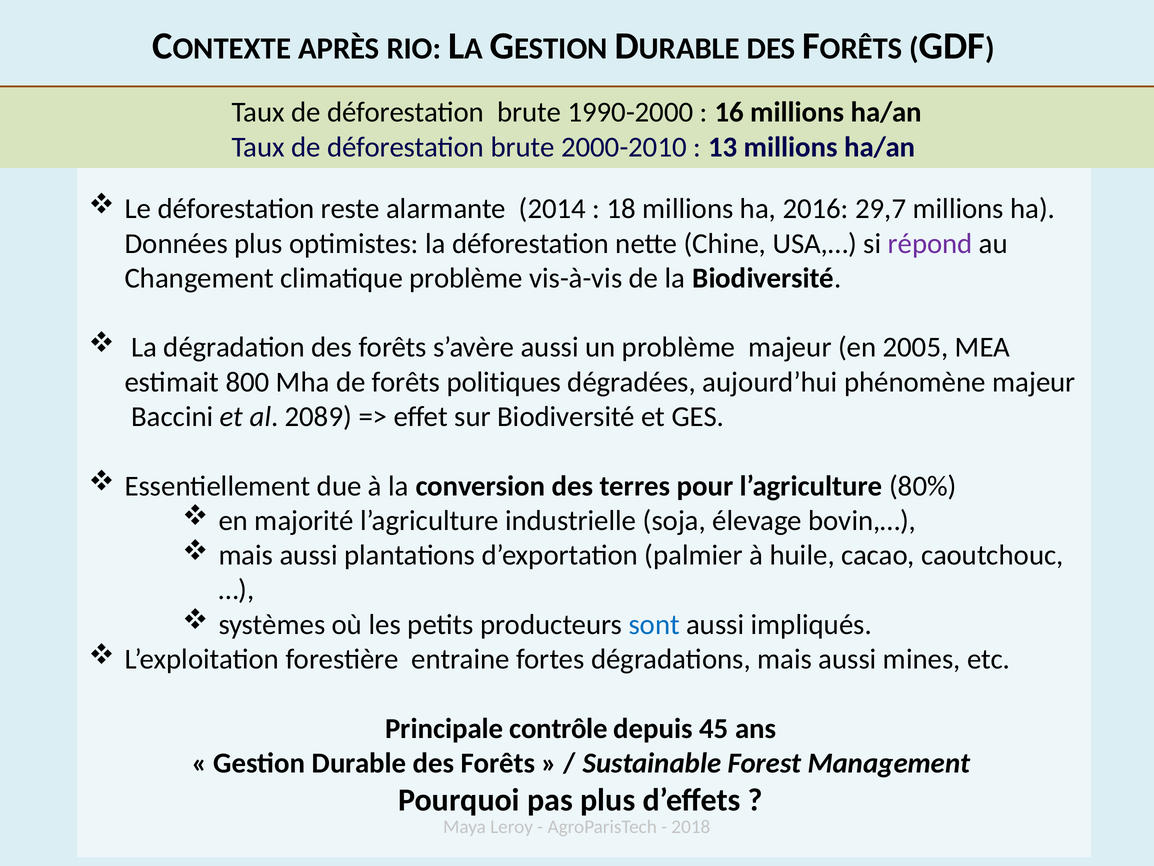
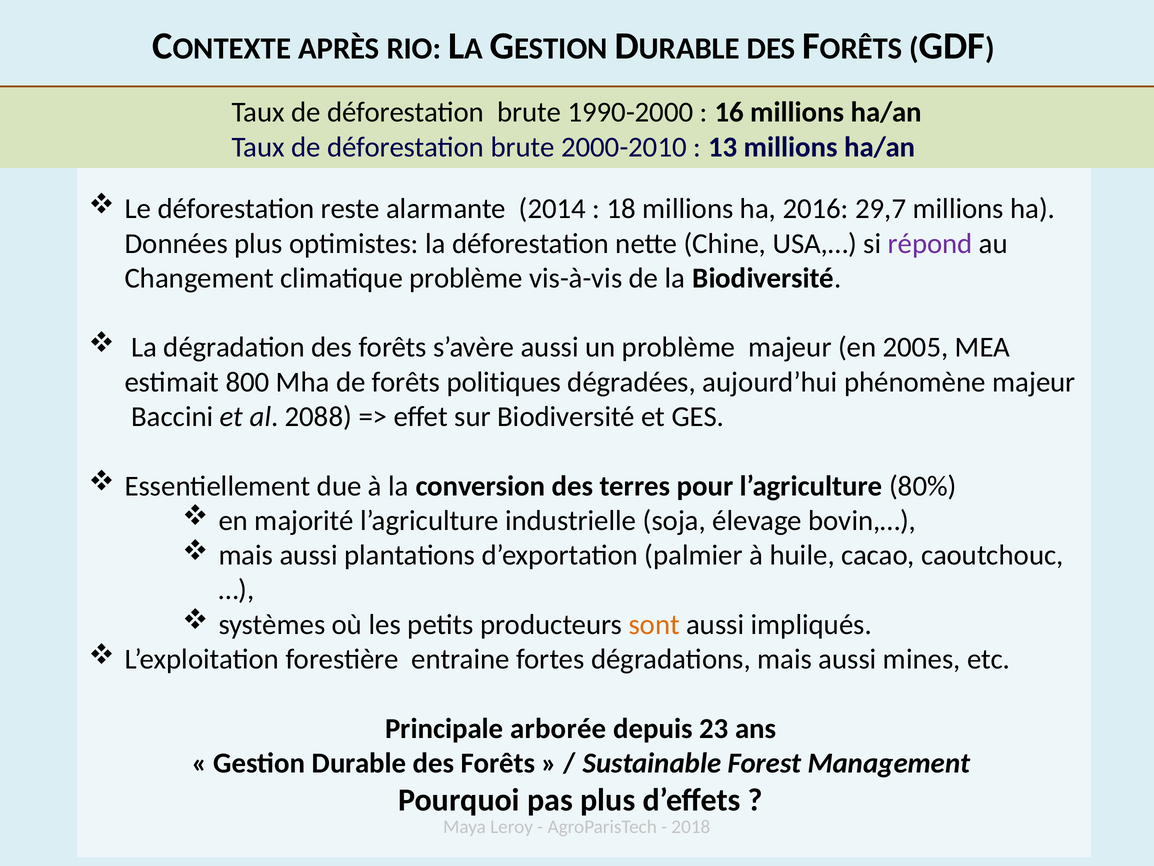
2089: 2089 -> 2088
sont colour: blue -> orange
contrôle: contrôle -> arborée
45: 45 -> 23
